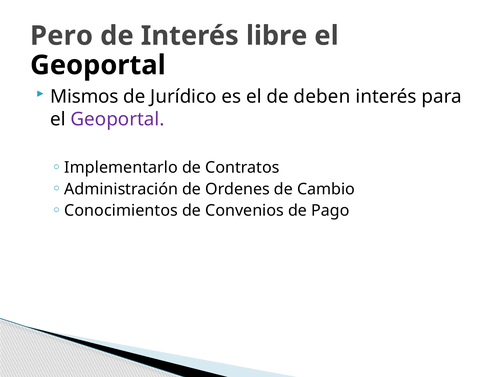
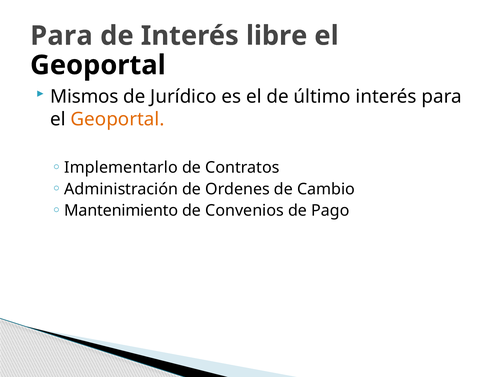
Pero at (62, 36): Pero -> Para
deben: deben -> último
Geoportal at (118, 119) colour: purple -> orange
Conocimientos: Conocimientos -> Mantenimiento
